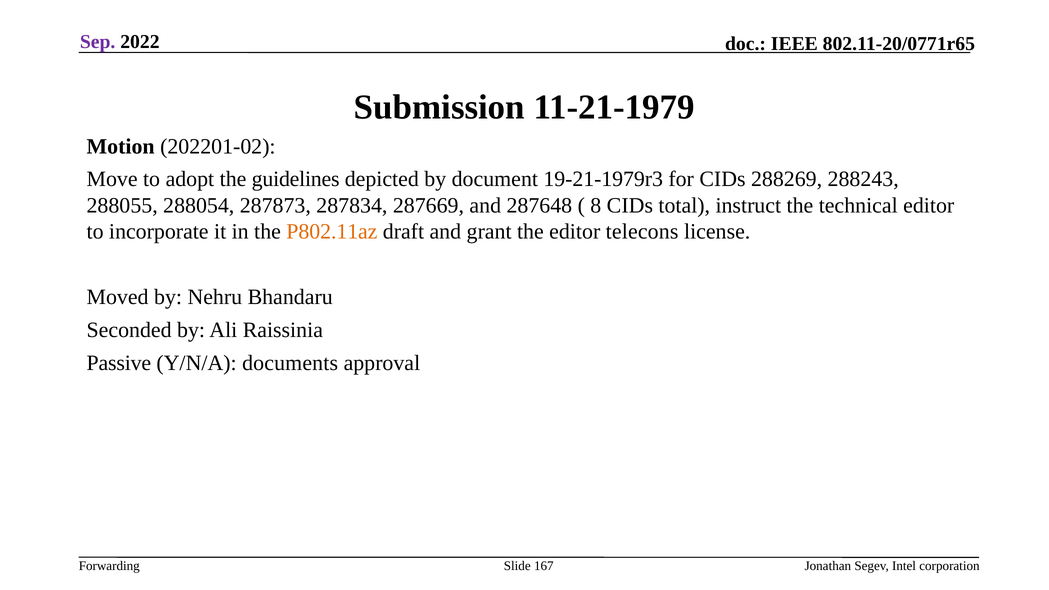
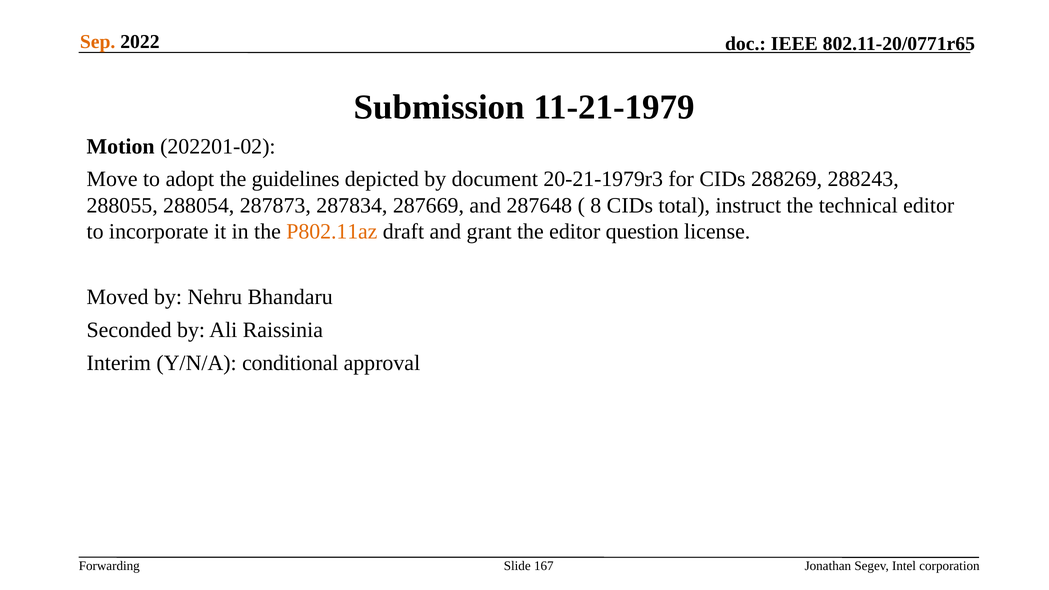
Sep colour: purple -> orange
19-21-1979r3: 19-21-1979r3 -> 20-21-1979r3
telecons: telecons -> question
Passive: Passive -> Interim
documents: documents -> conditional
